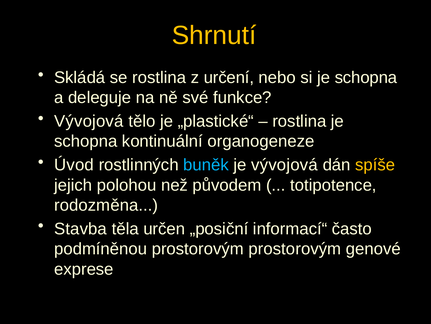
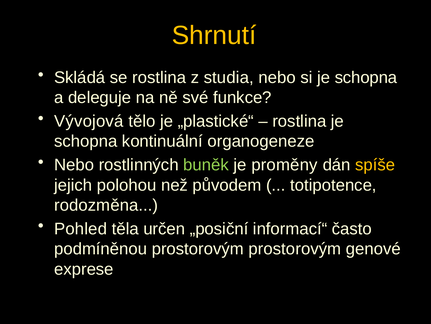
určení: určení -> studia
Úvod at (74, 165): Úvod -> Nebo
buněk colour: light blue -> light green
je vývojová: vývojová -> proměny
Stavba: Stavba -> Pohled
